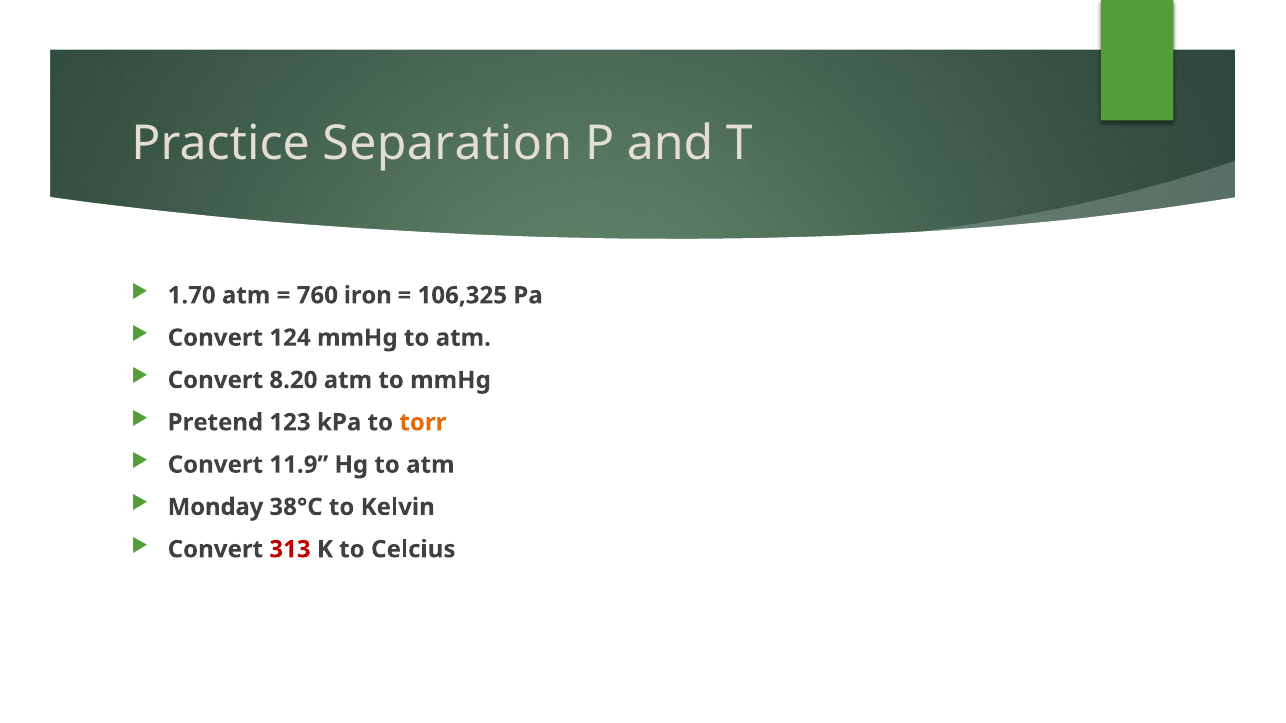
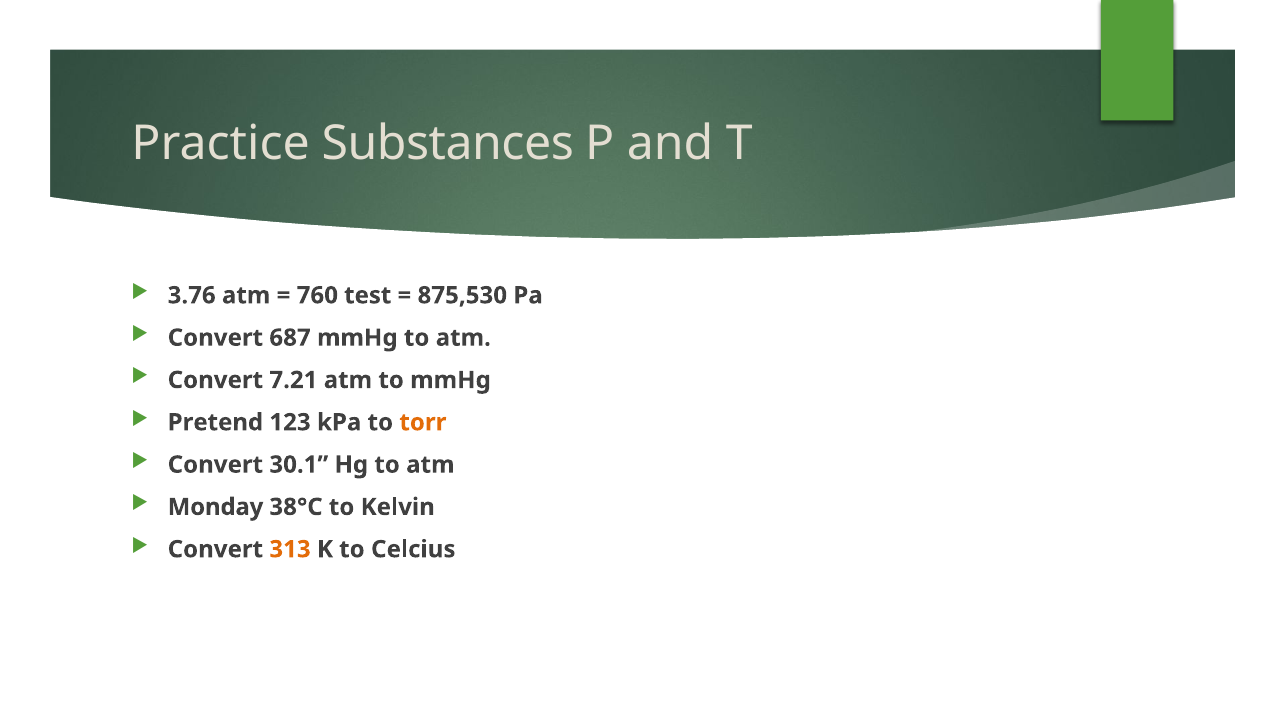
Separation: Separation -> Substances
1.70: 1.70 -> 3.76
iron: iron -> test
106,325: 106,325 -> 875,530
124: 124 -> 687
8.20: 8.20 -> 7.21
11.9: 11.9 -> 30.1
313 colour: red -> orange
